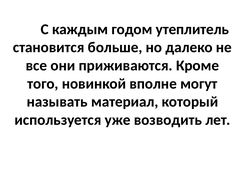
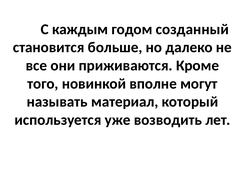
утеплитель: утеплитель -> созданный
